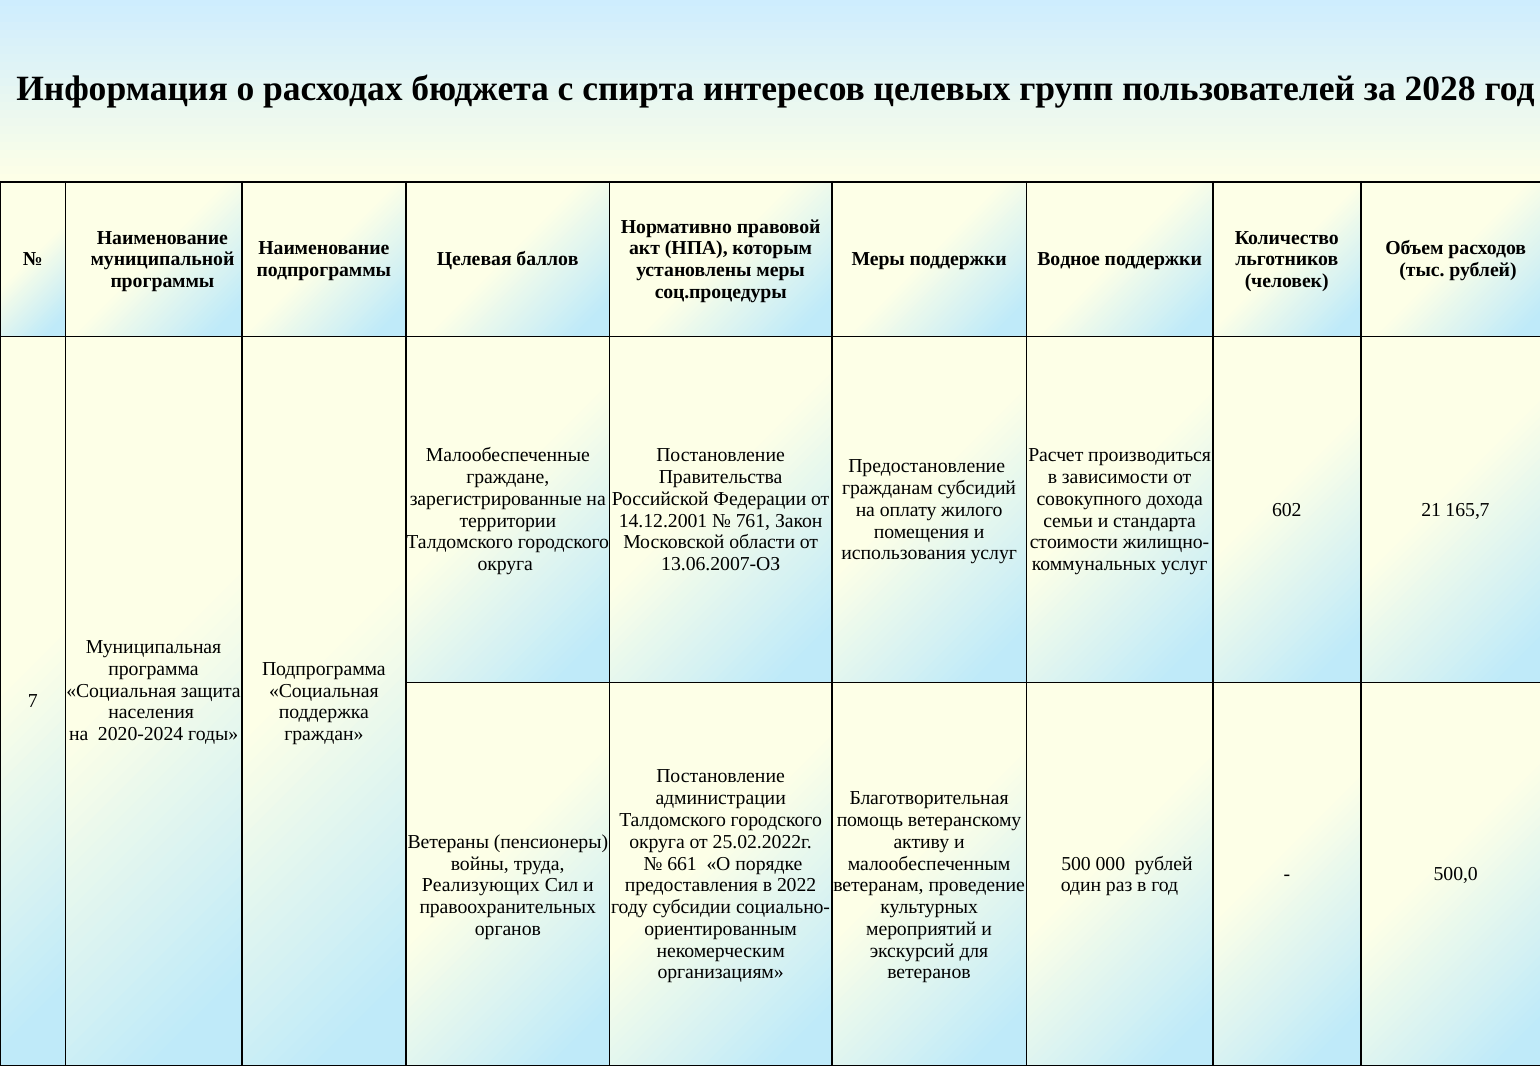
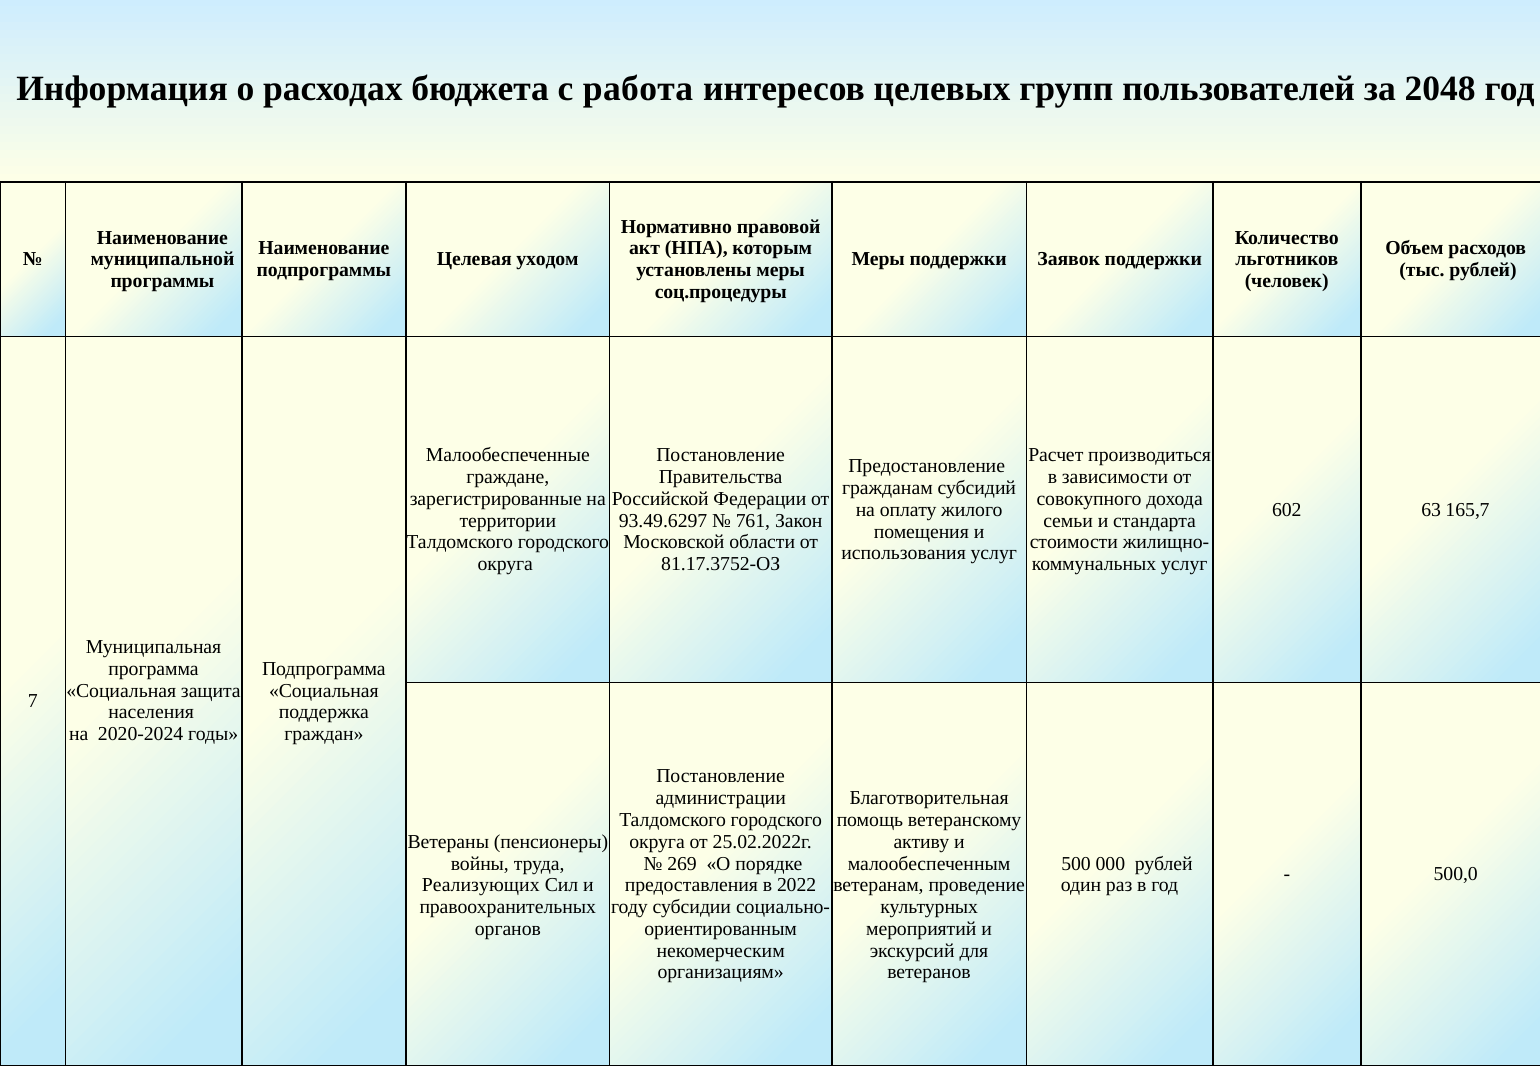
спирта: спирта -> работа
2028: 2028 -> 2048
баллов: баллов -> уходом
Водное: Водное -> Заявок
21: 21 -> 63
14.12.2001: 14.12.2001 -> 93.49.6297
13.06.2007-ОЗ: 13.06.2007-ОЗ -> 81.17.3752-ОЗ
661: 661 -> 269
